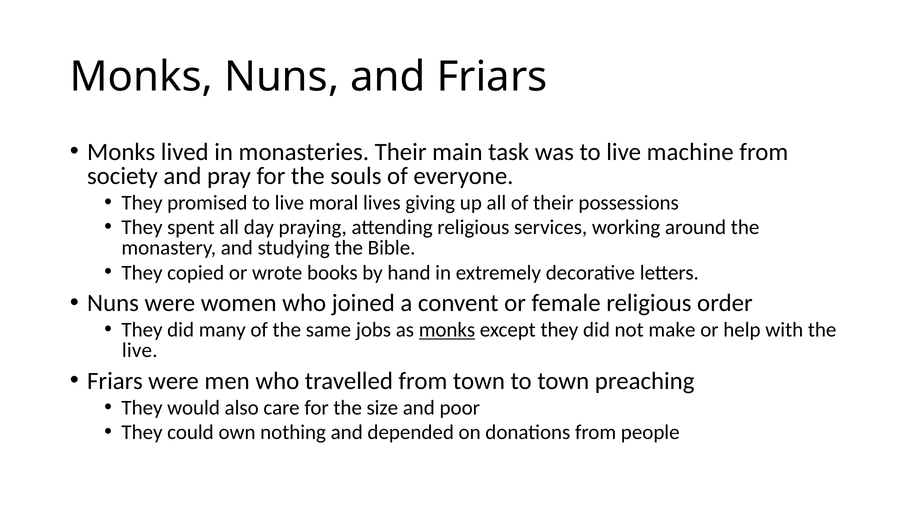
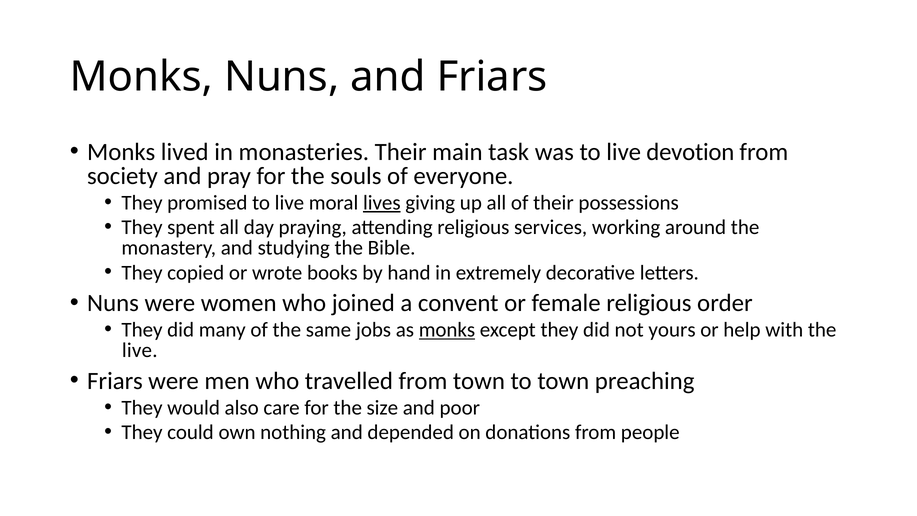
machine: machine -> devotion
lives underline: none -> present
make: make -> yours
